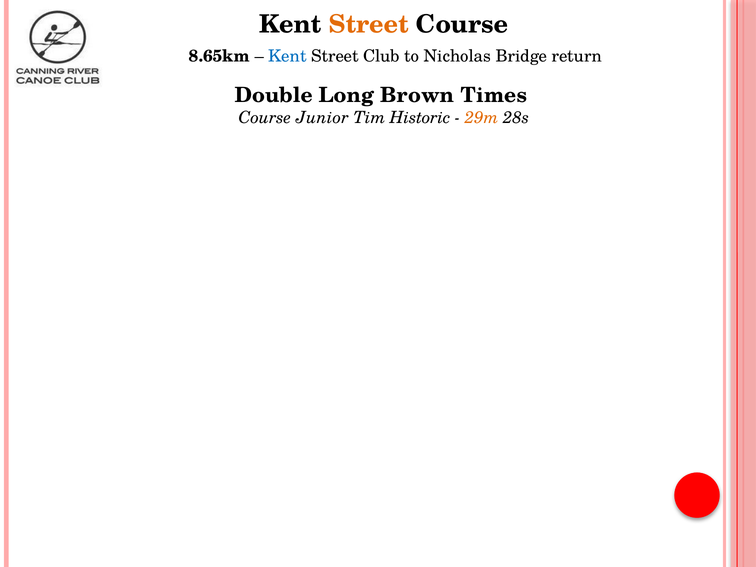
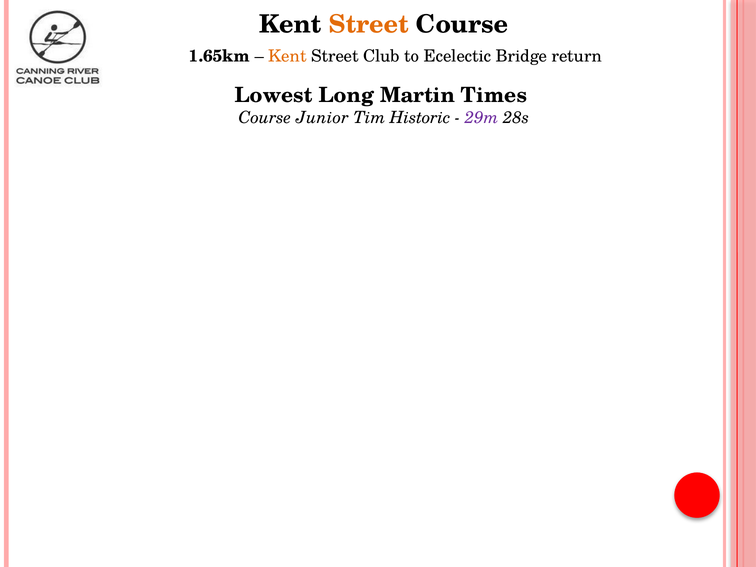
8.65km: 8.65km -> 1.65km
Kent at (287, 56) colour: blue -> orange
Nicholas: Nicholas -> Ecelectic
Double: Double -> Lowest
Brown: Brown -> Martin
29m colour: orange -> purple
